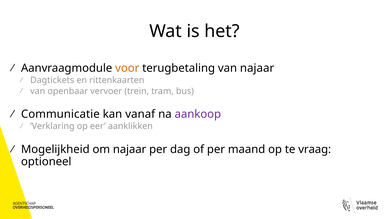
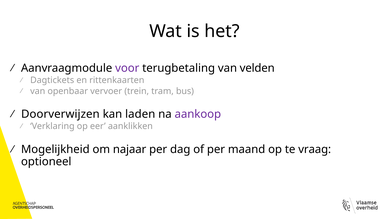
voor colour: orange -> purple
van najaar: najaar -> velden
Communicatie: Communicatie -> Doorverwijzen
vanaf: vanaf -> laden
